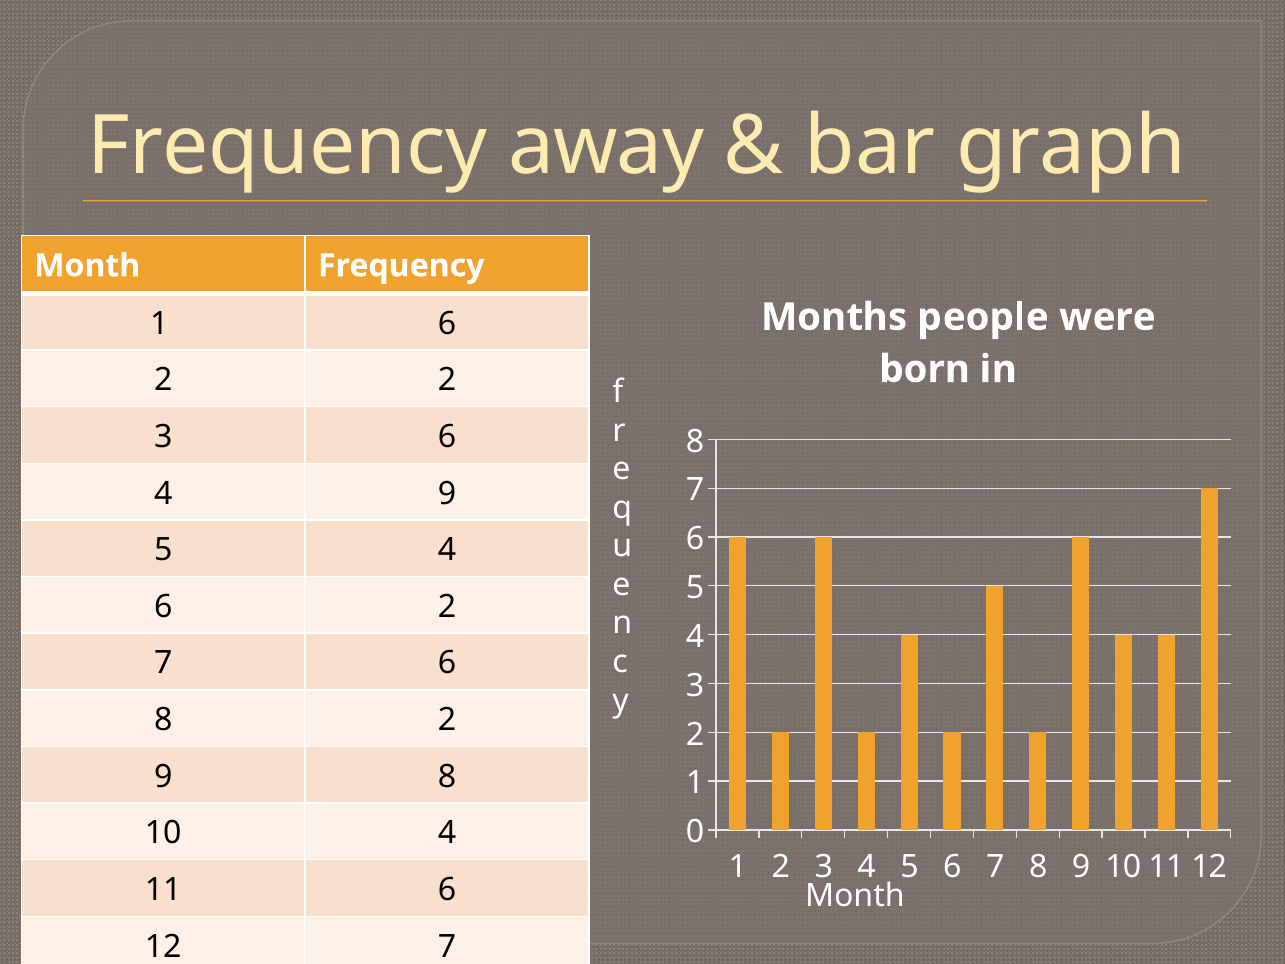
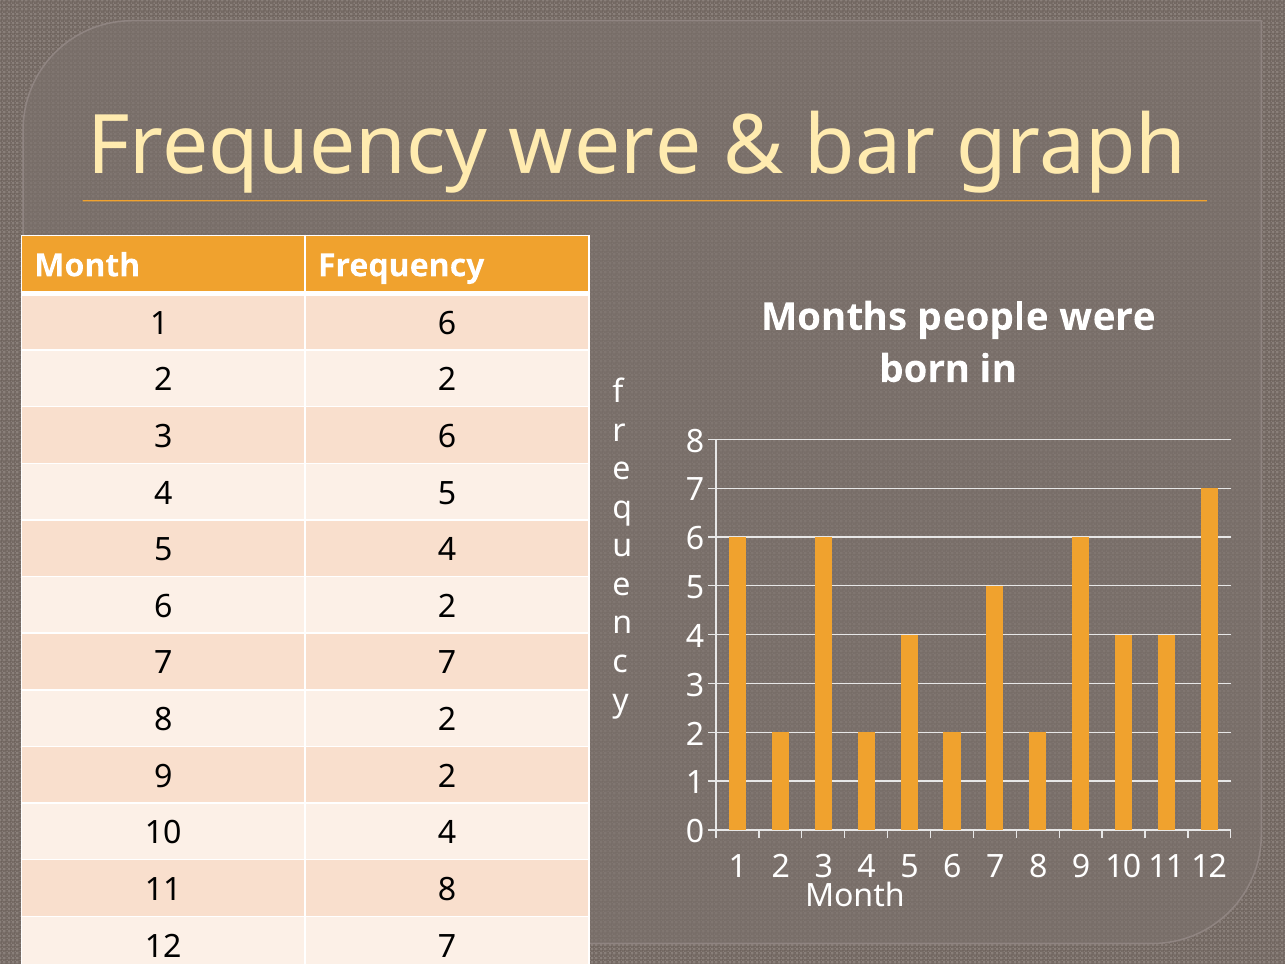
Frequency away: away -> were
9 at (447, 493): 9 -> 5
7 6: 6 -> 7
9 8: 8 -> 2
11 6: 6 -> 8
